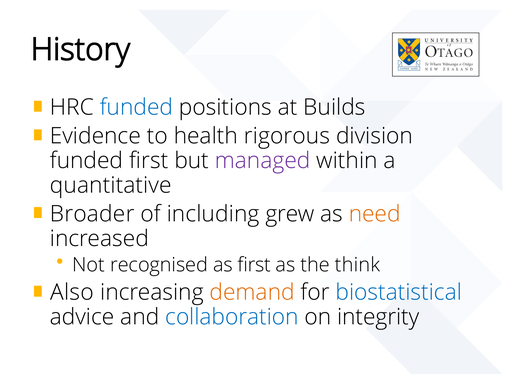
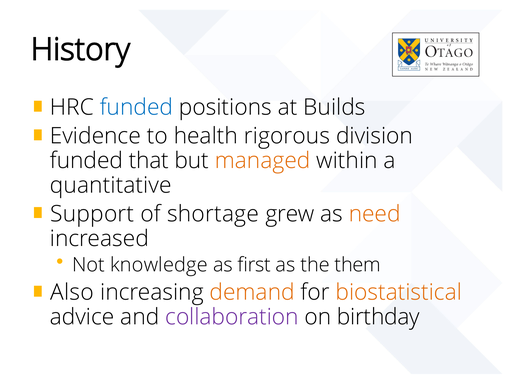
funded first: first -> that
managed colour: purple -> orange
Broader: Broader -> Support
including: including -> shortage
recognised: recognised -> knowledge
think: think -> them
biostatistical colour: blue -> orange
collaboration colour: blue -> purple
integrity: integrity -> birthday
